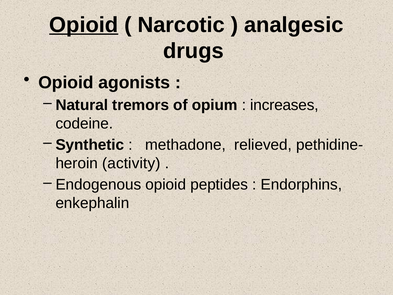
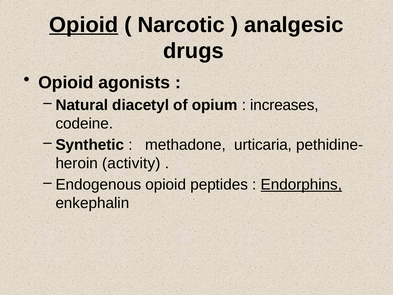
tremors: tremors -> diacetyl
relieved: relieved -> urticaria
Endorphins underline: none -> present
